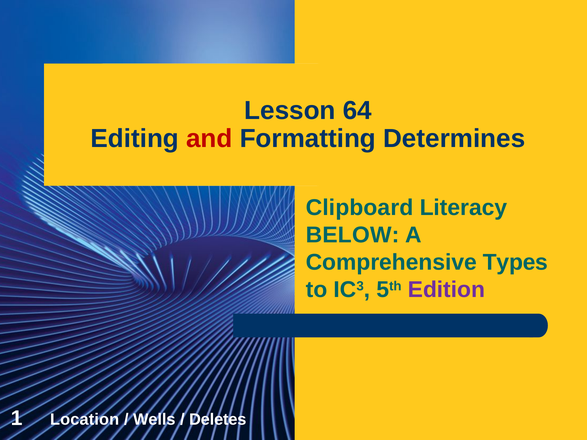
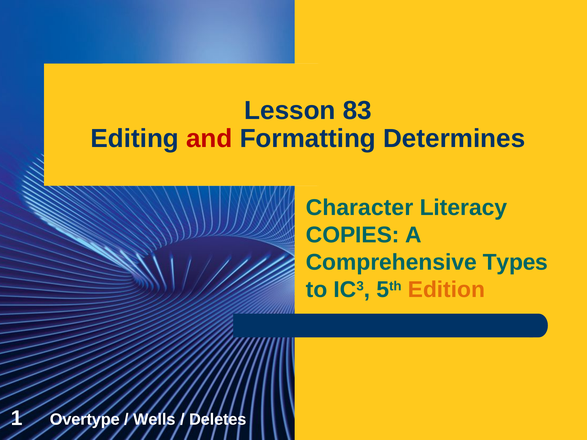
64: 64 -> 83
Clipboard: Clipboard -> Character
BELOW: BELOW -> COPIES
Edition colour: purple -> orange
Location: Location -> Overtype
